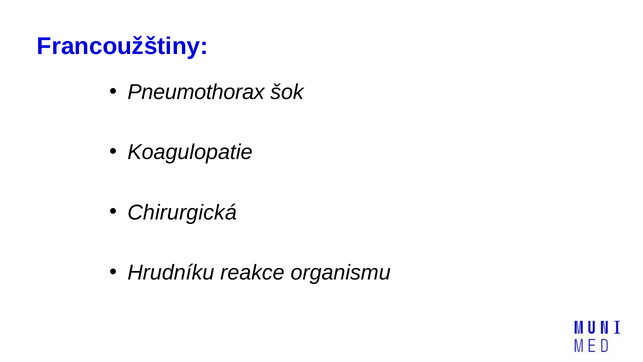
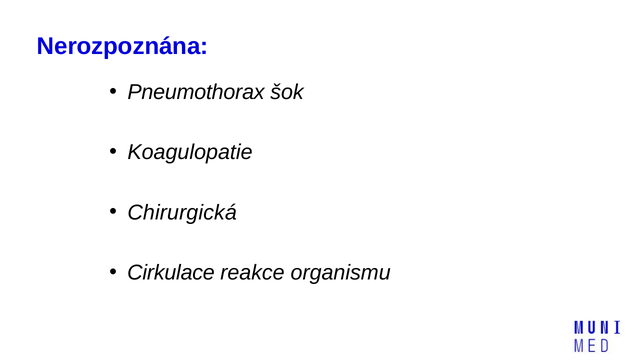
Francoužštiny: Francoužštiny -> Nerozpoznána
Hrudníku: Hrudníku -> Cirkulace
